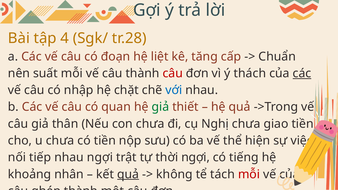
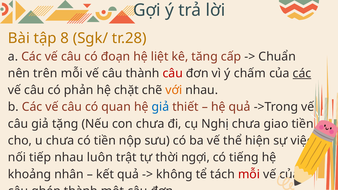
4: 4 -> 8
suất: suất -> trên
thách: thách -> chấm
nhập: nhập -> phản
với colour: blue -> orange
giả at (160, 107) colour: green -> blue
thân: thân -> tặng
nhau ngợi: ngợi -> luôn
quả at (128, 174) underline: present -> none
